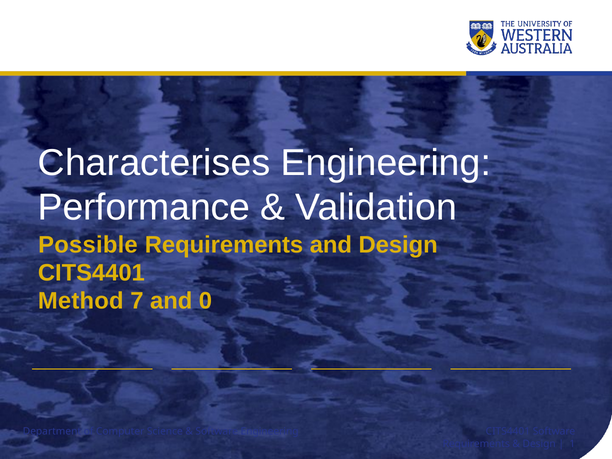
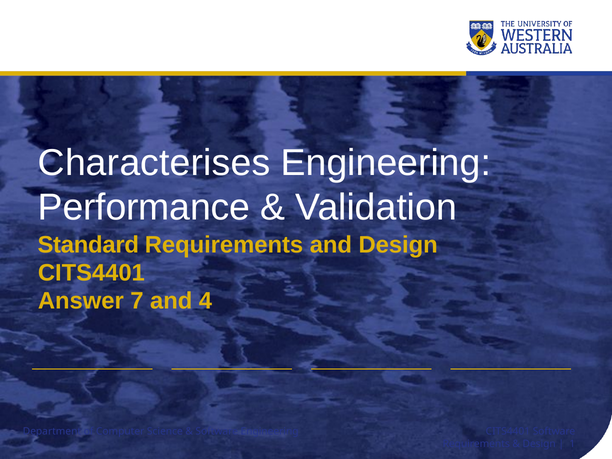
Possible: Possible -> Standard
Method: Method -> Answer
0: 0 -> 4
